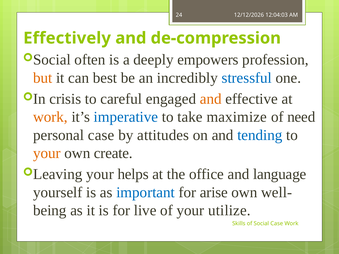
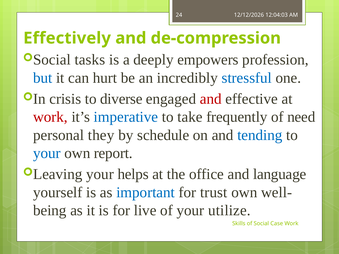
often: often -> tasks
but colour: orange -> blue
best: best -> hurt
careful: careful -> diverse
and at (211, 99) colour: orange -> red
work at (50, 117) colour: orange -> red
maximize: maximize -> frequently
personal case: case -> they
attitudes: attitudes -> schedule
your at (47, 153) colour: orange -> blue
create: create -> report
arise: arise -> trust
